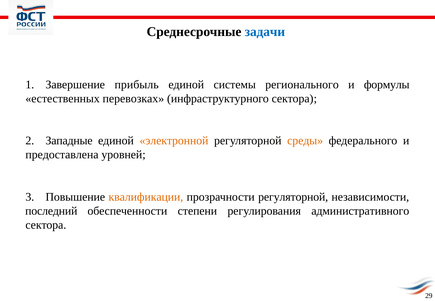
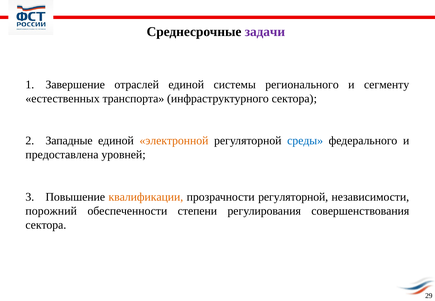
задачи colour: blue -> purple
прибыль: прибыль -> отраслей
формулы: формулы -> сегменту
перевозках: перевозках -> транспорта
среды colour: orange -> blue
последний: последний -> порожний
административного: административного -> совершенствования
